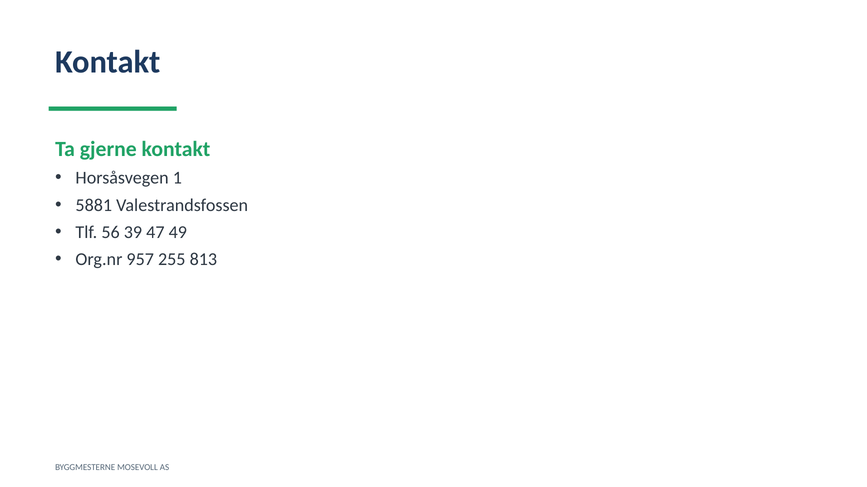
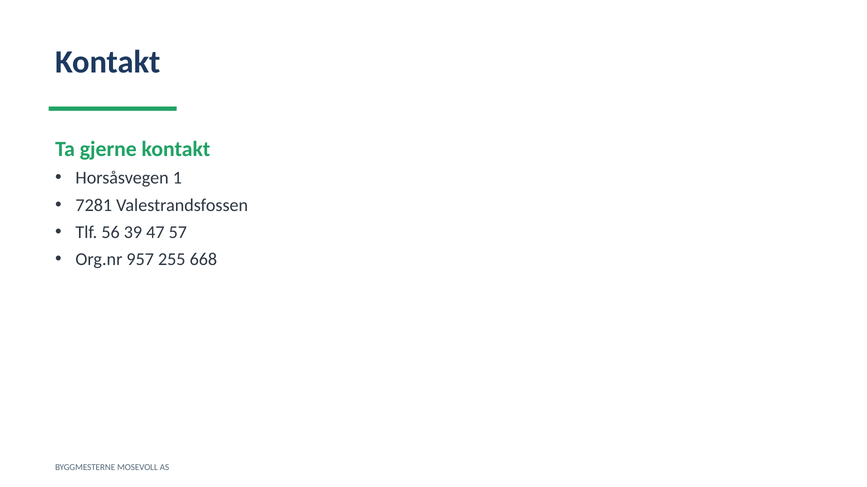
5881: 5881 -> 7281
49: 49 -> 57
813: 813 -> 668
